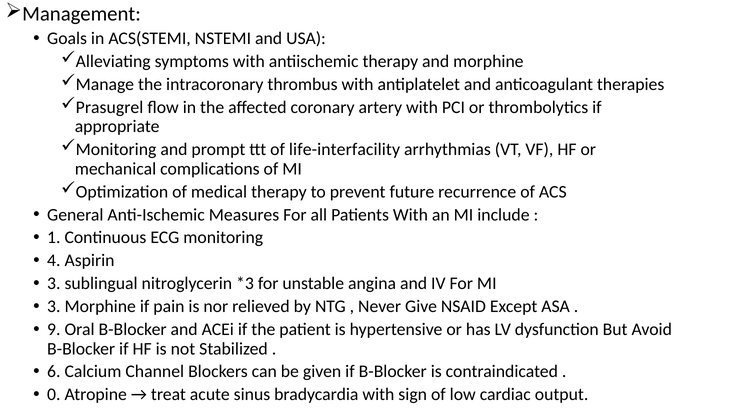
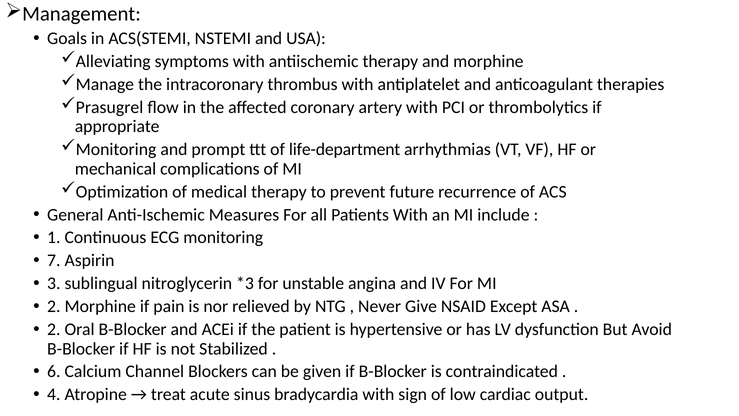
life-interfacility: life-interfacility -> life-department
4: 4 -> 7
3 at (54, 306): 3 -> 2
9 at (54, 329): 9 -> 2
0: 0 -> 4
